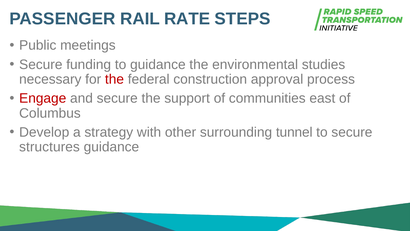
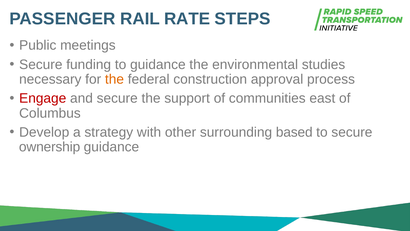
the at (114, 79) colour: red -> orange
tunnel: tunnel -> based
structures: structures -> ownership
